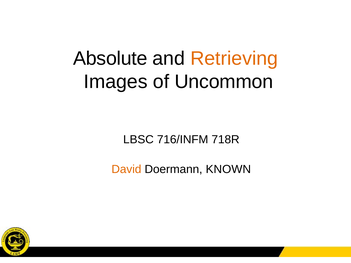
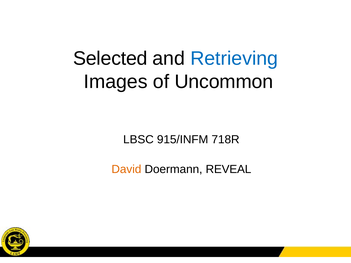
Absolute: Absolute -> Selected
Retrieving colour: orange -> blue
716/INFM: 716/INFM -> 915/INFM
KNOWN: KNOWN -> REVEAL
